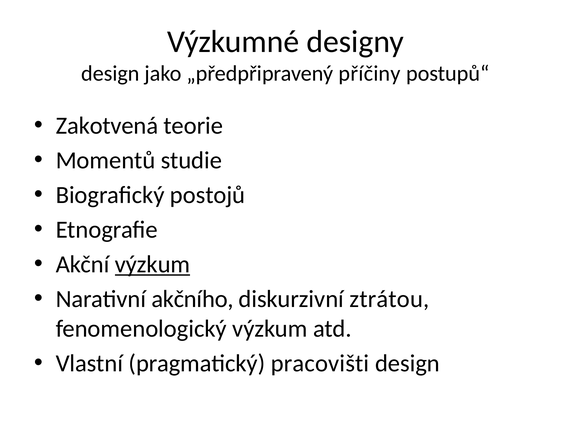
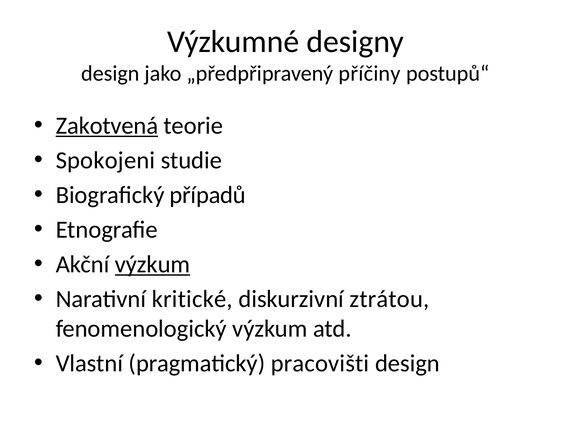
Zakotvená underline: none -> present
Momentů: Momentů -> Spokojeni
postojů: postojů -> případů
akčního: akčního -> kritické
